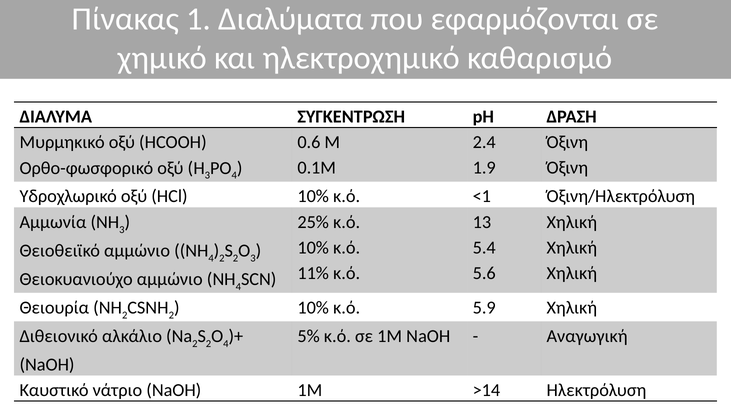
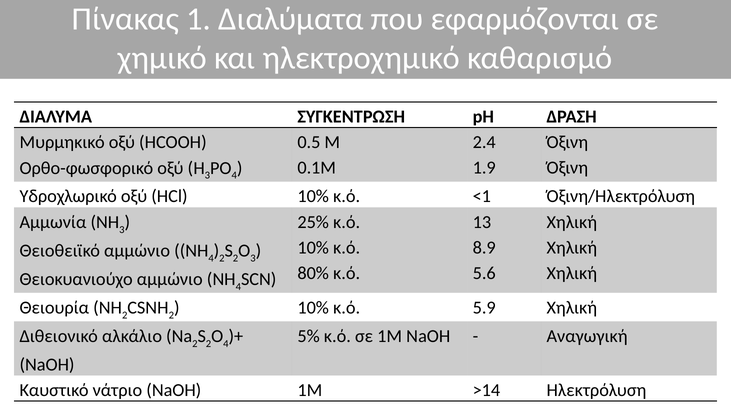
0.6: 0.6 -> 0.5
5.4: 5.4 -> 8.9
11%: 11% -> 80%
